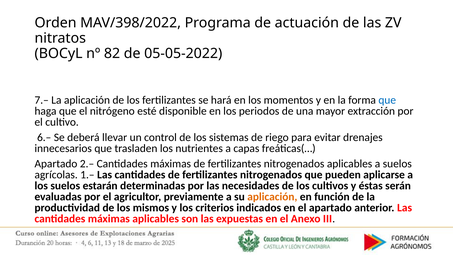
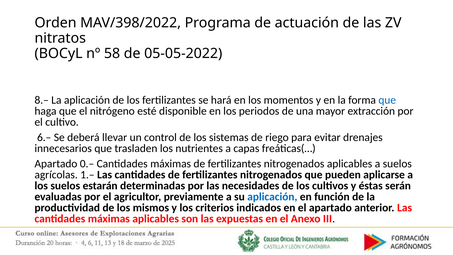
82: 82 -> 58
7.–: 7.– -> 8.–
2.–: 2.– -> 0.–
aplicación at (272, 197) colour: orange -> blue
